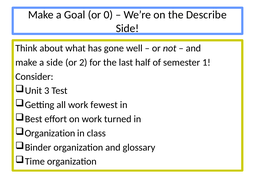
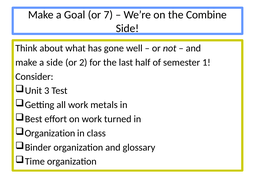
0: 0 -> 7
Describe: Describe -> Combine
fewest: fewest -> metals
